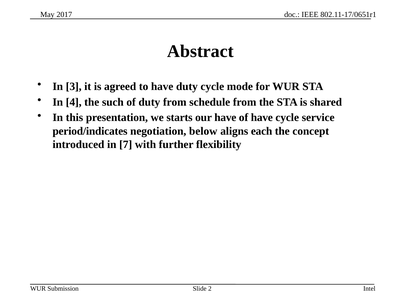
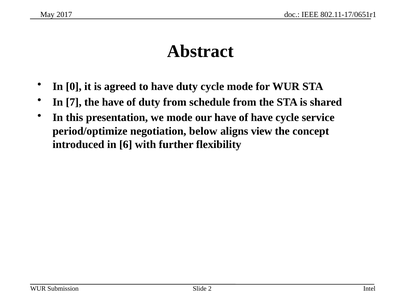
3: 3 -> 0
4: 4 -> 7
the such: such -> have
we starts: starts -> mode
period/indicates: period/indicates -> period/optimize
each: each -> view
7: 7 -> 6
